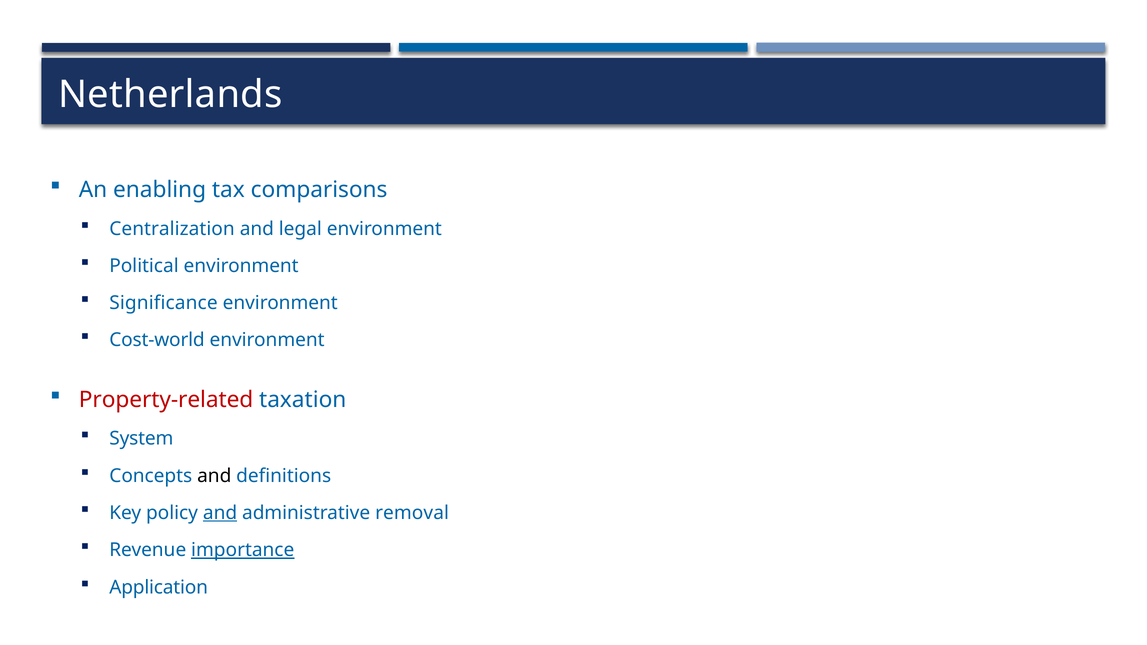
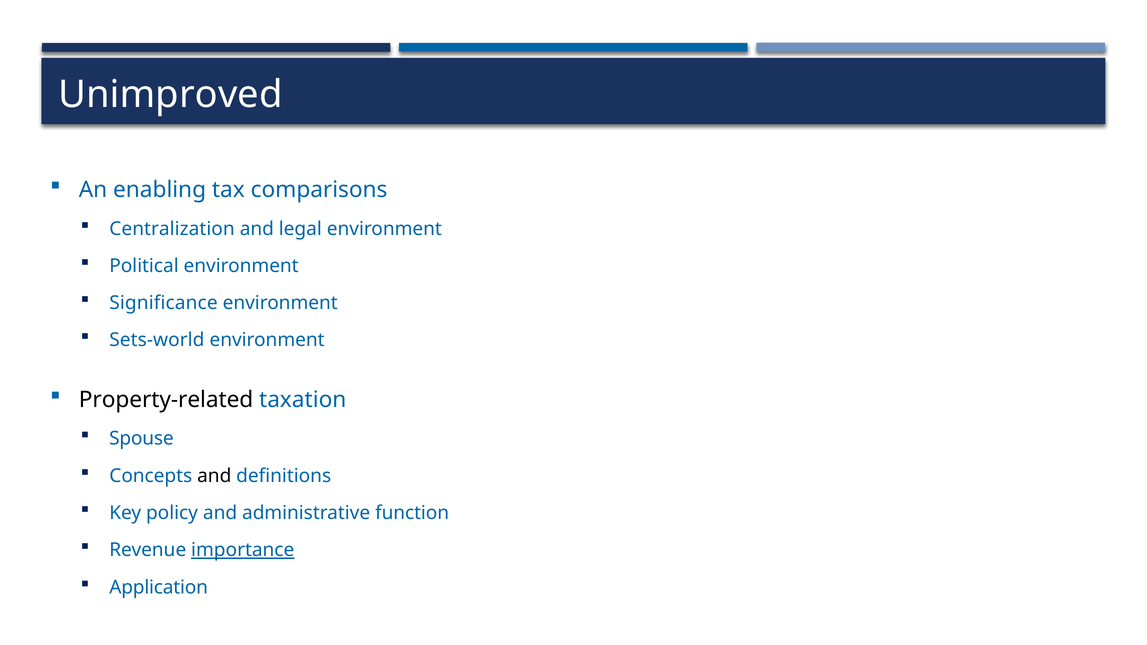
Netherlands: Netherlands -> Unimproved
Cost-world: Cost-world -> Sets-world
Property-related colour: red -> black
System: System -> Spouse
and at (220, 513) underline: present -> none
removal: removal -> function
